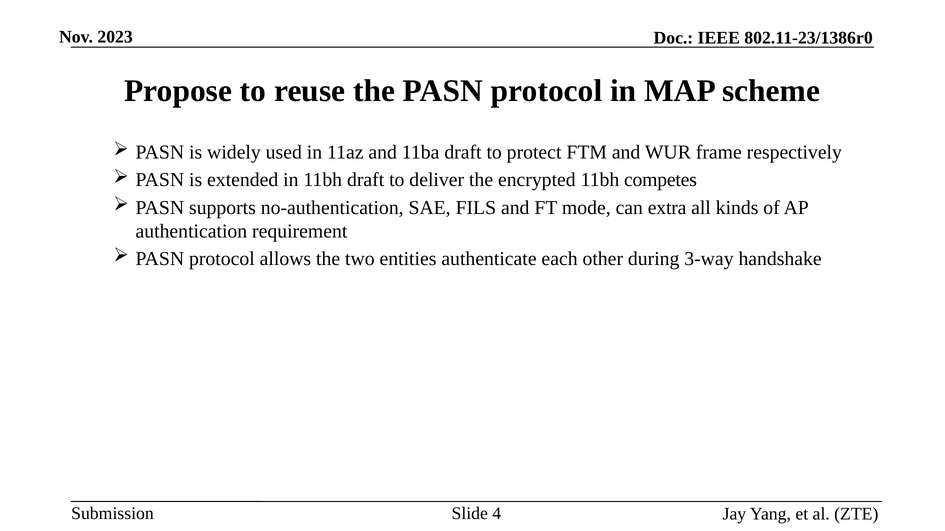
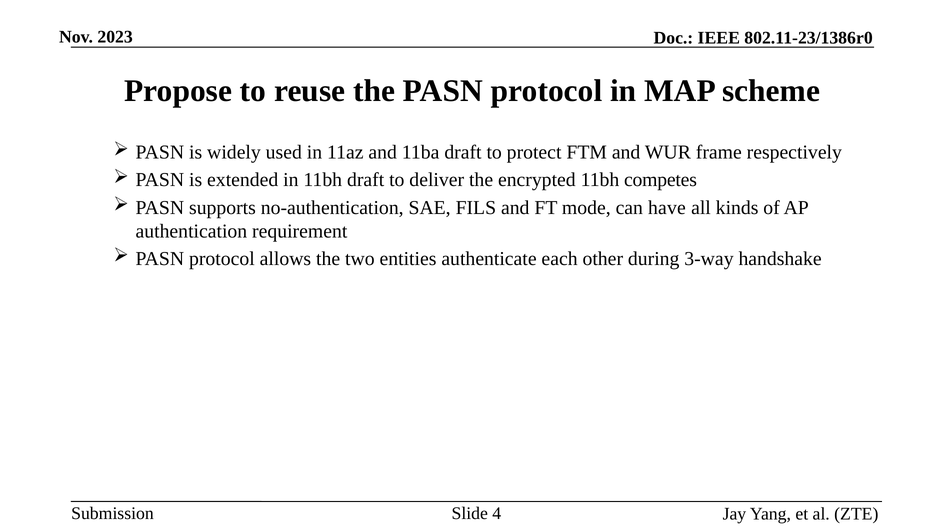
extra: extra -> have
